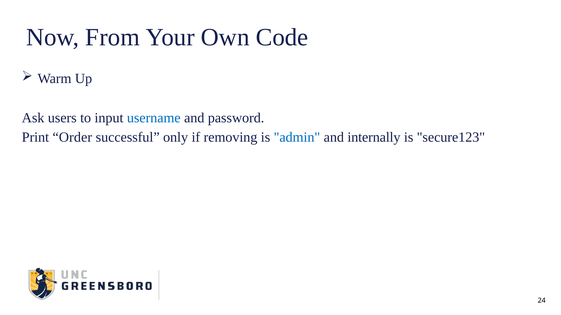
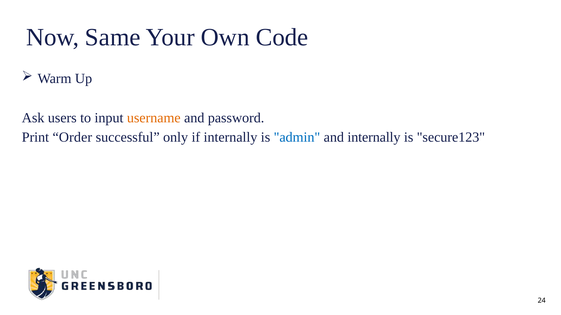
From: From -> Same
username colour: blue -> orange
if removing: removing -> internally
